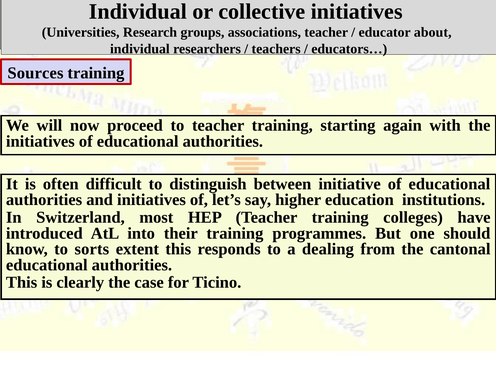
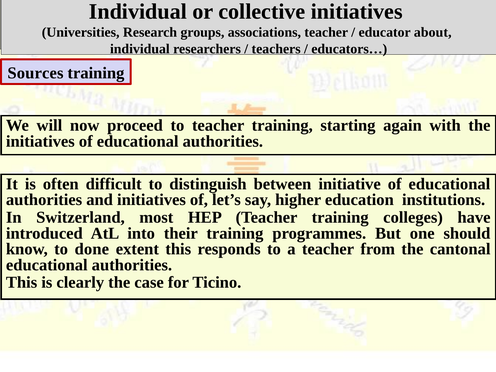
sorts: sorts -> done
a dealing: dealing -> teacher
